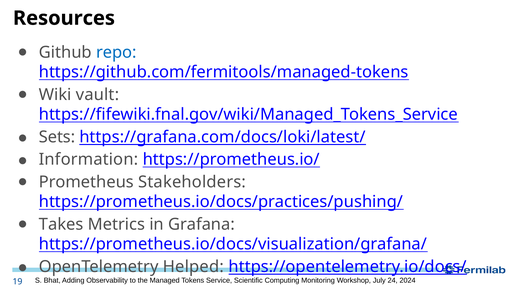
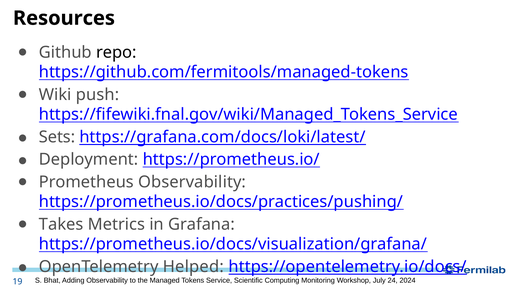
repo colour: blue -> black
vault: vault -> push
Information: Information -> Deployment
Prometheus Stakeholders: Stakeholders -> Observability
